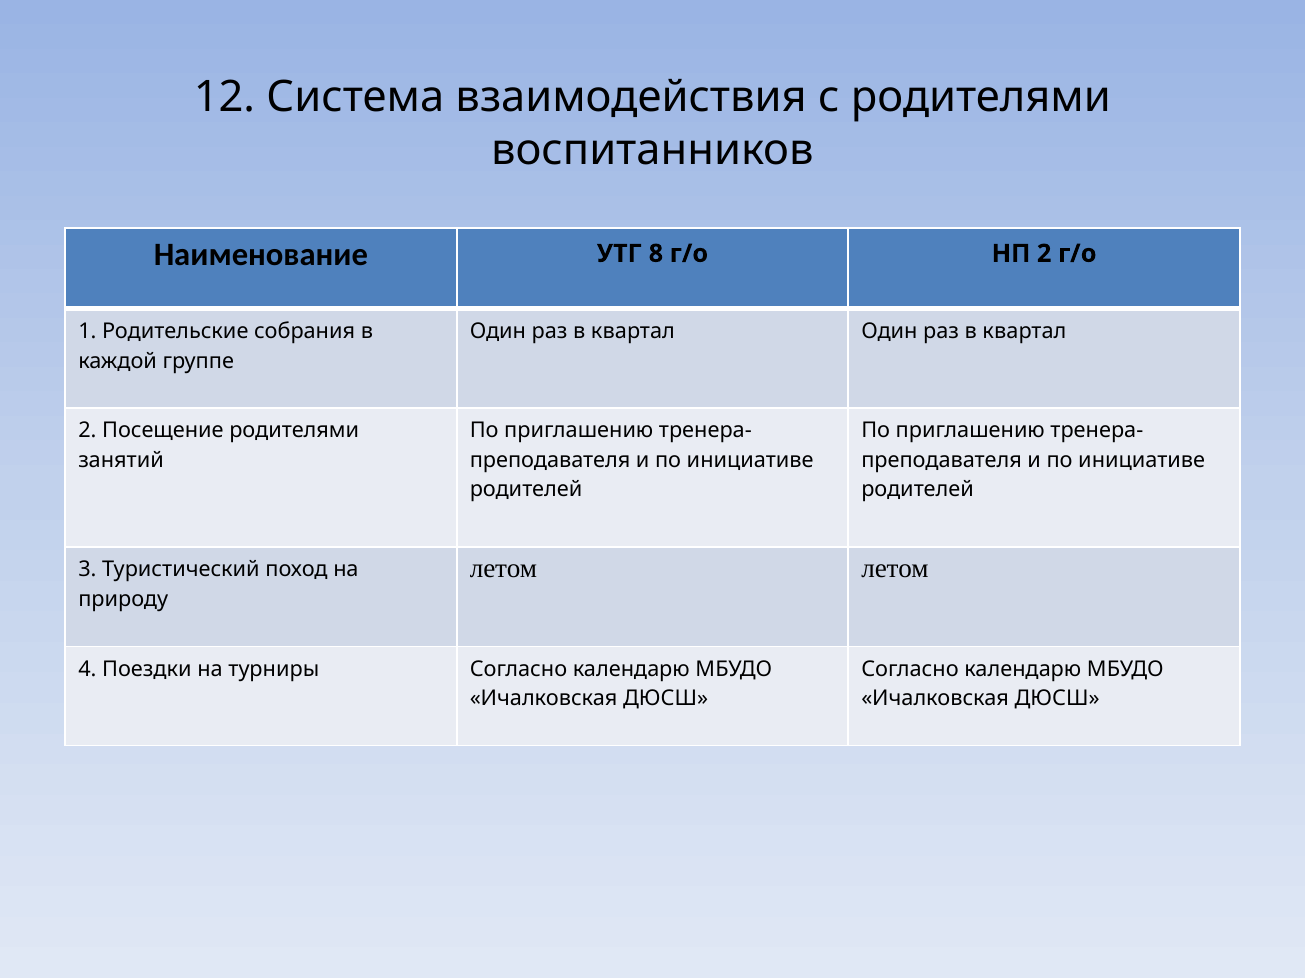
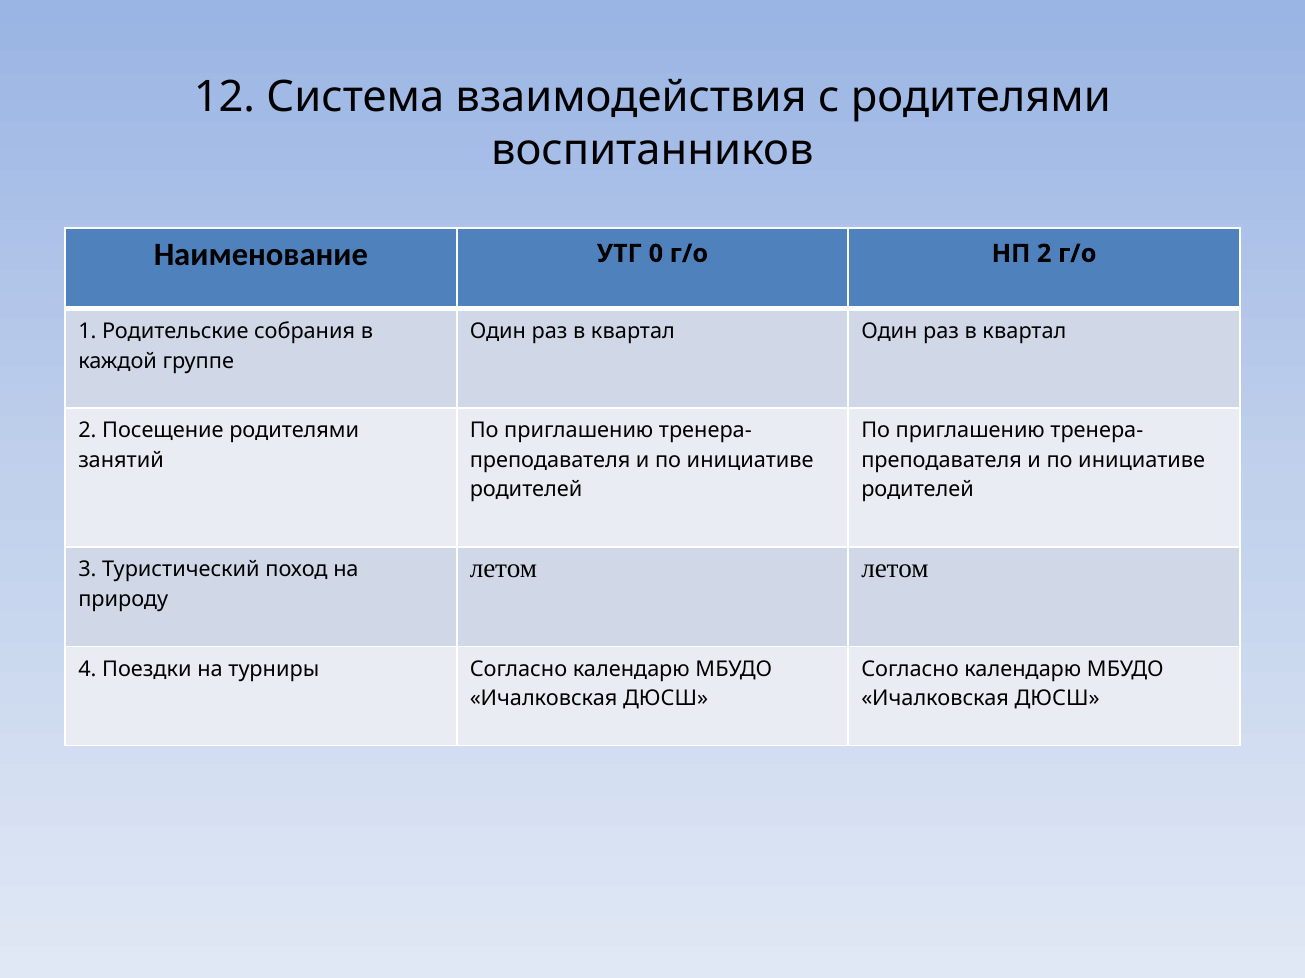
8: 8 -> 0
